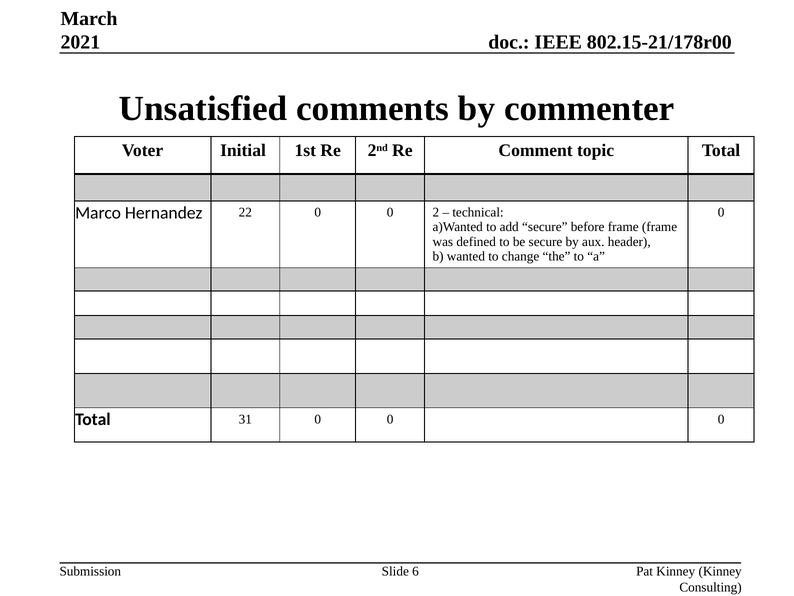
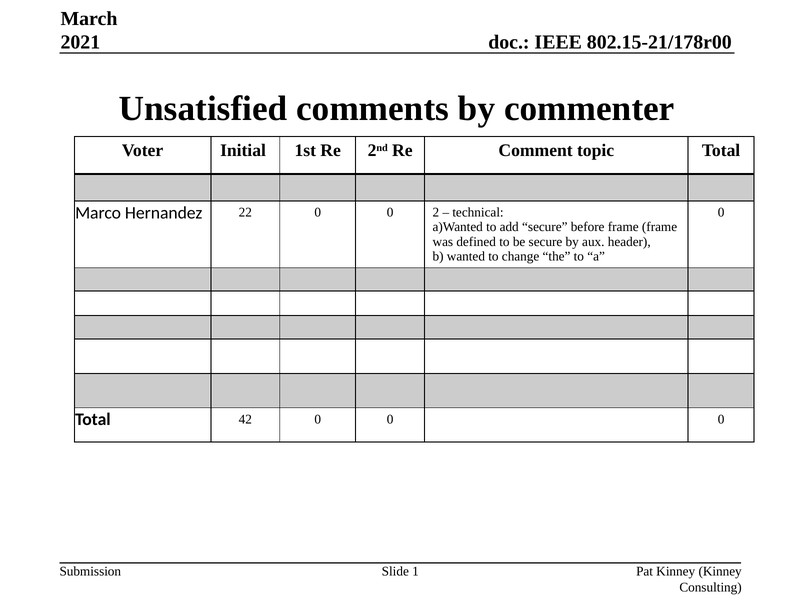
31: 31 -> 42
6: 6 -> 1
